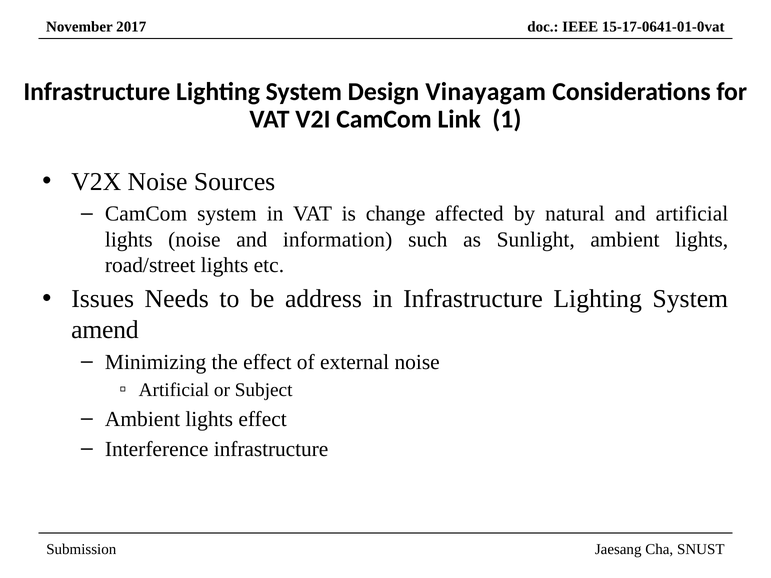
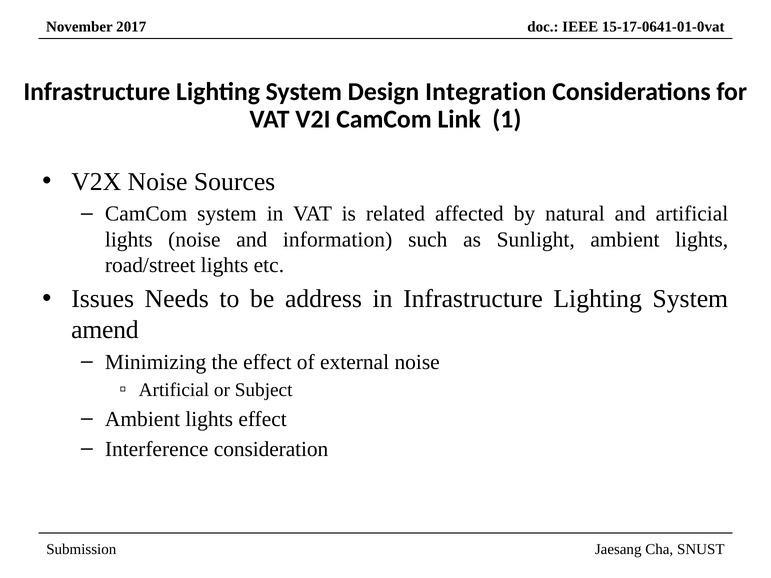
Vinayagam: Vinayagam -> Integration
change: change -> related
Interference infrastructure: infrastructure -> consideration
